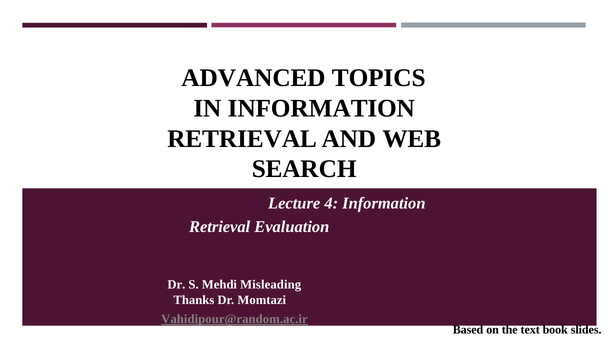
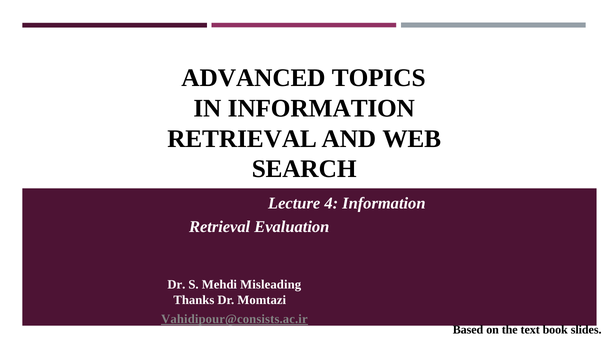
Vahidipour@random.ac.ir: Vahidipour@random.ac.ir -> Vahidipour@consists.ac.ir
